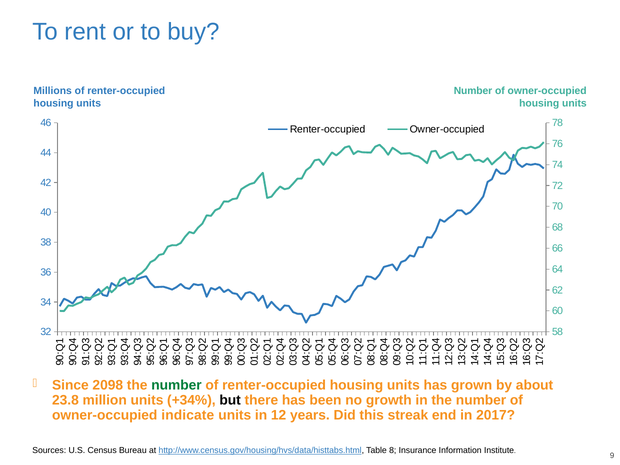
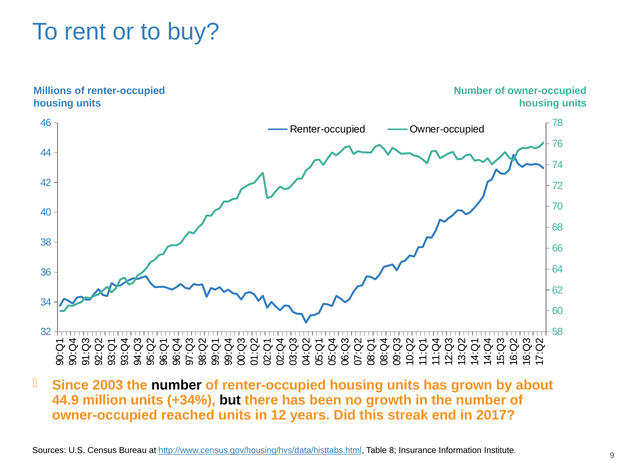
2098: 2098 -> 2003
number at (177, 385) colour: green -> black
23.8: 23.8 -> 44.9
indicate: indicate -> reached
